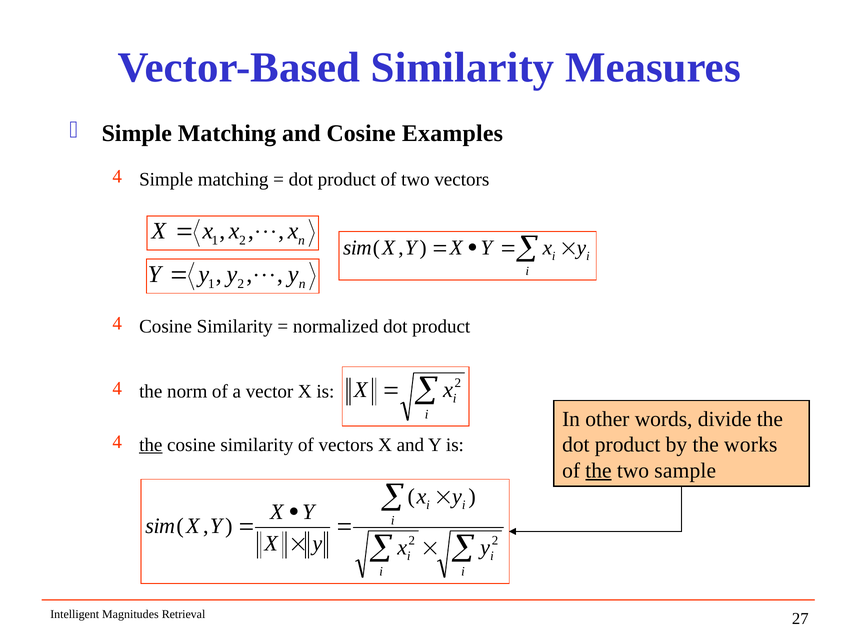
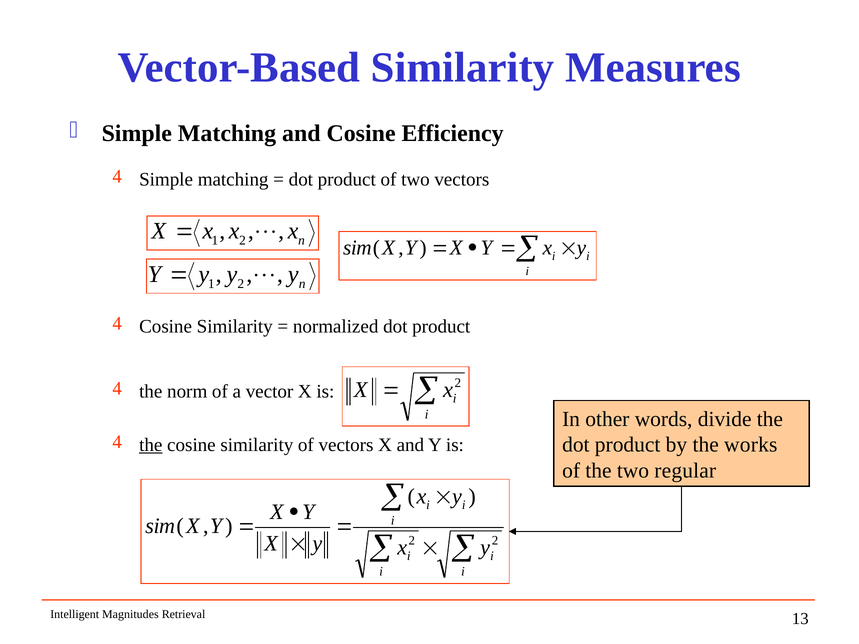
Examples: Examples -> Efficiency
the at (598, 471) underline: present -> none
sample: sample -> regular
27: 27 -> 13
